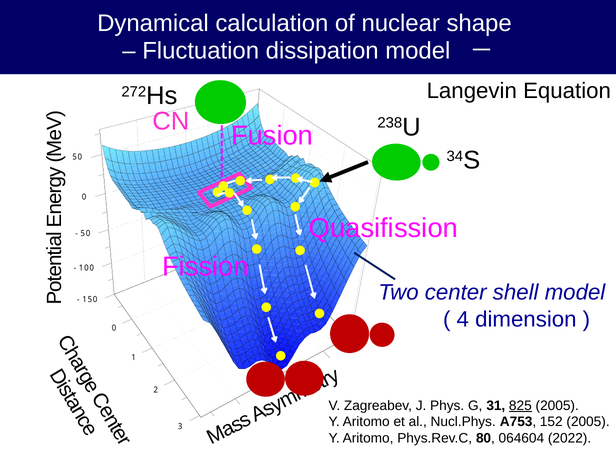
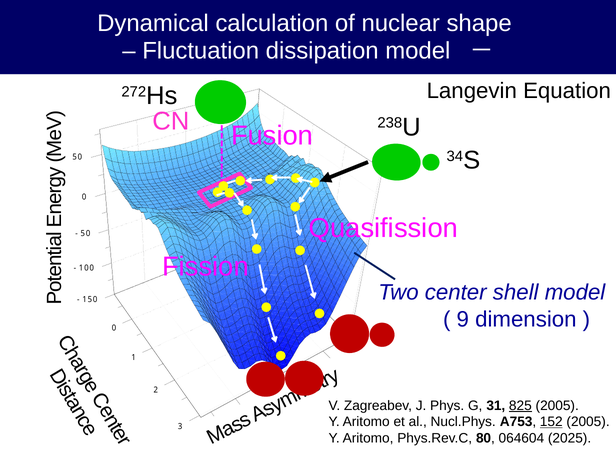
4: 4 -> 9
152 underline: none -> present
2022: 2022 -> 2025
